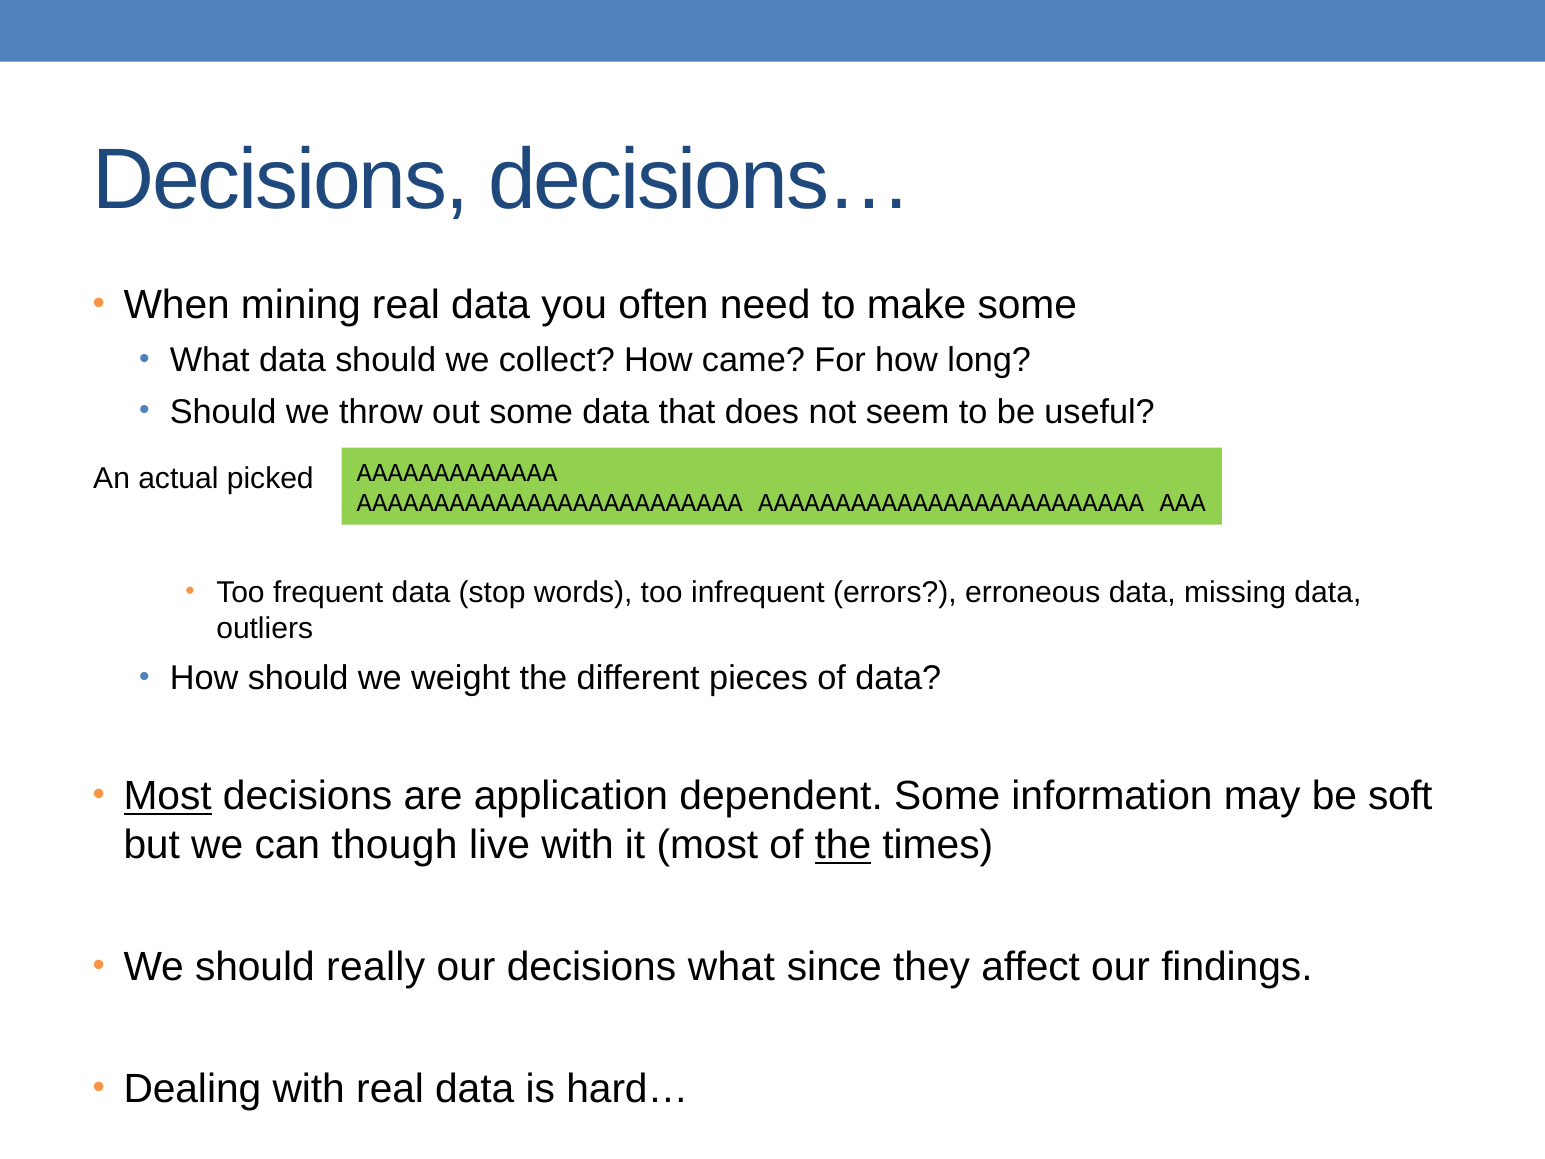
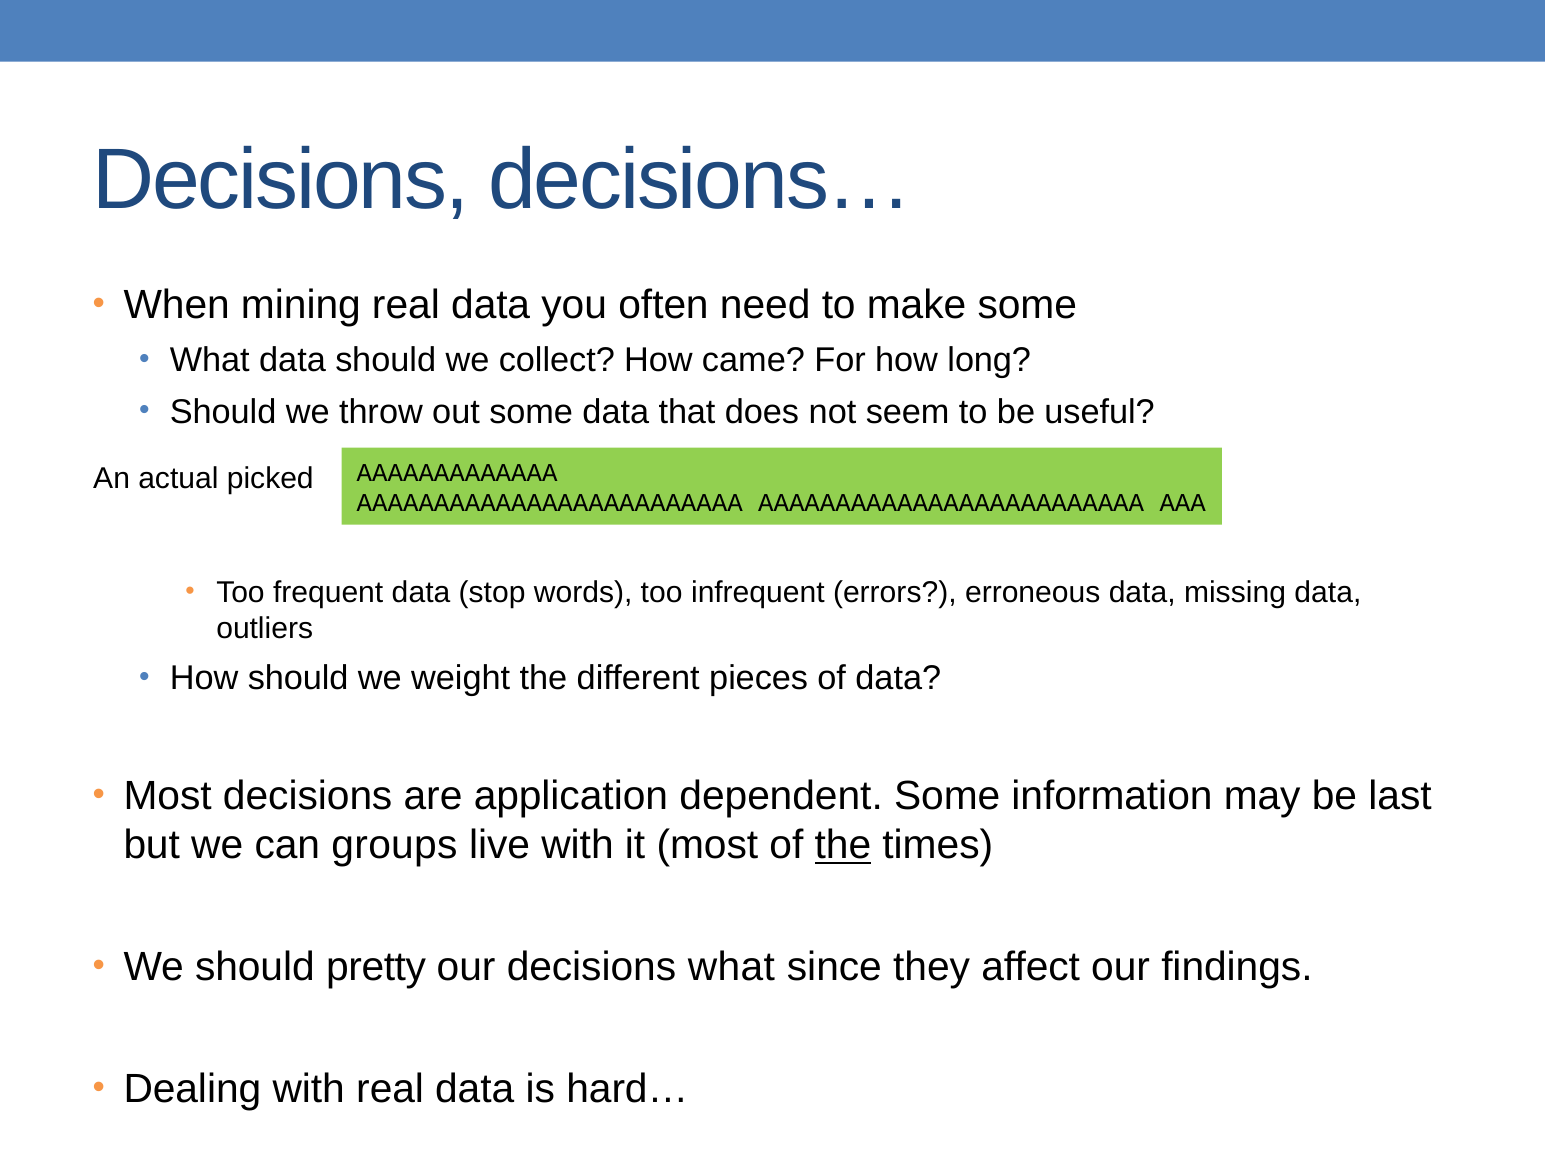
Most at (168, 796) underline: present -> none
soft: soft -> last
though: though -> groups
really: really -> pretty
